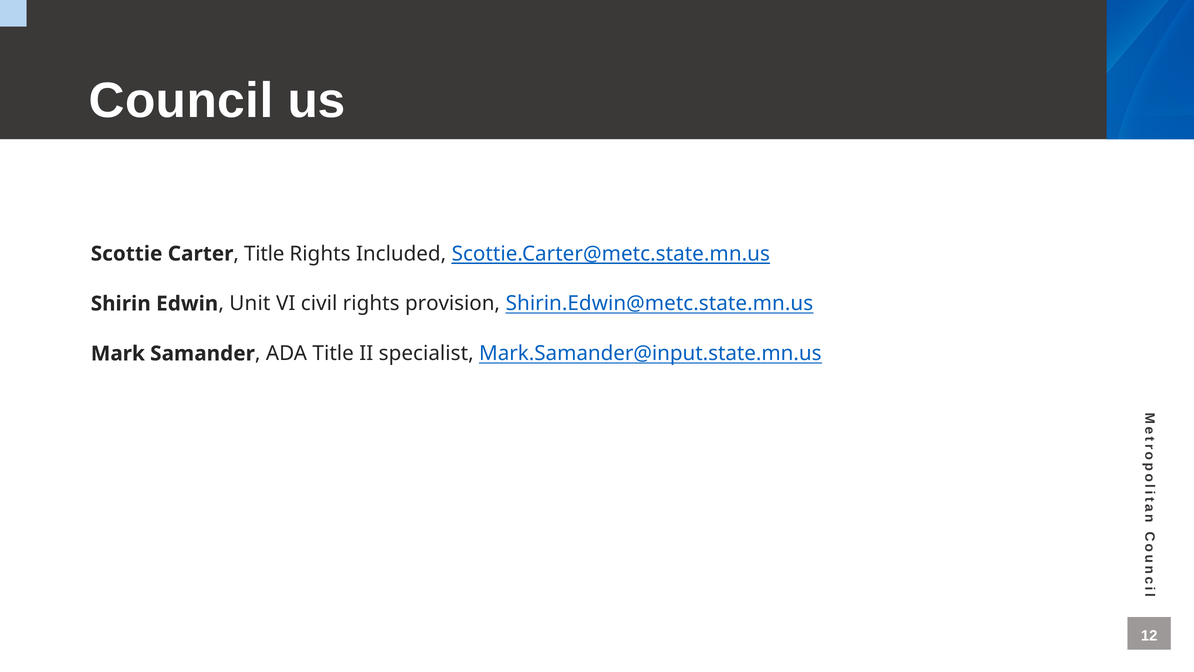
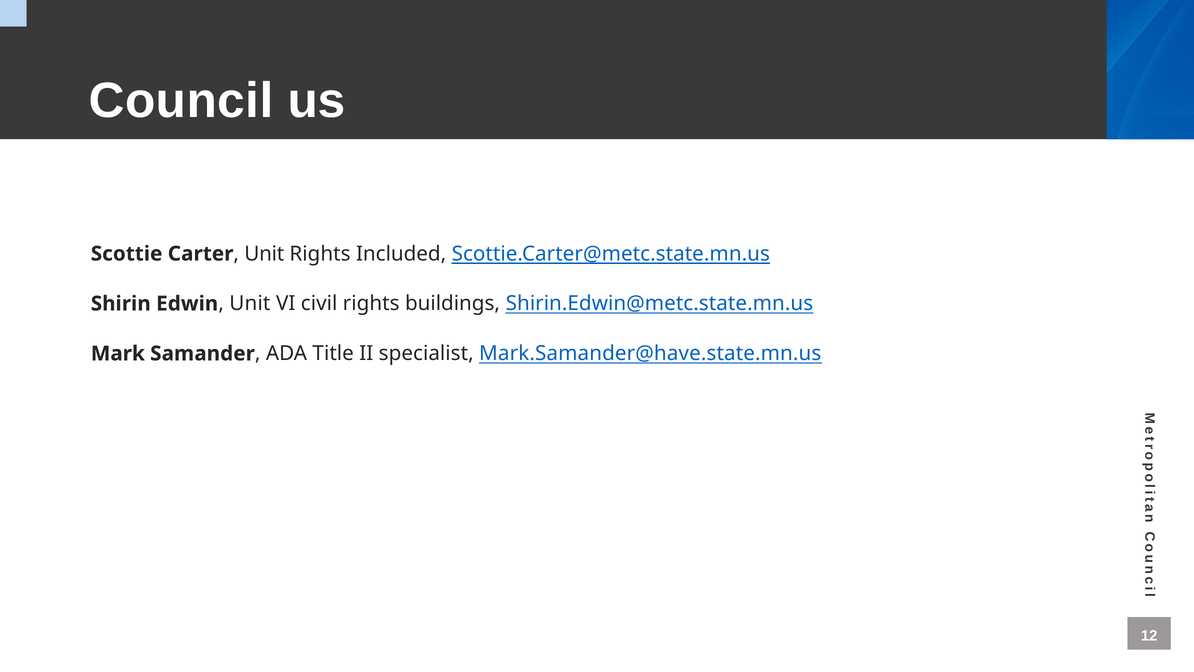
Carter Title: Title -> Unit
provision: provision -> buildings
Mark.Samander@input.state.mn.us: Mark.Samander@input.state.mn.us -> Mark.Samander@have.state.mn.us
